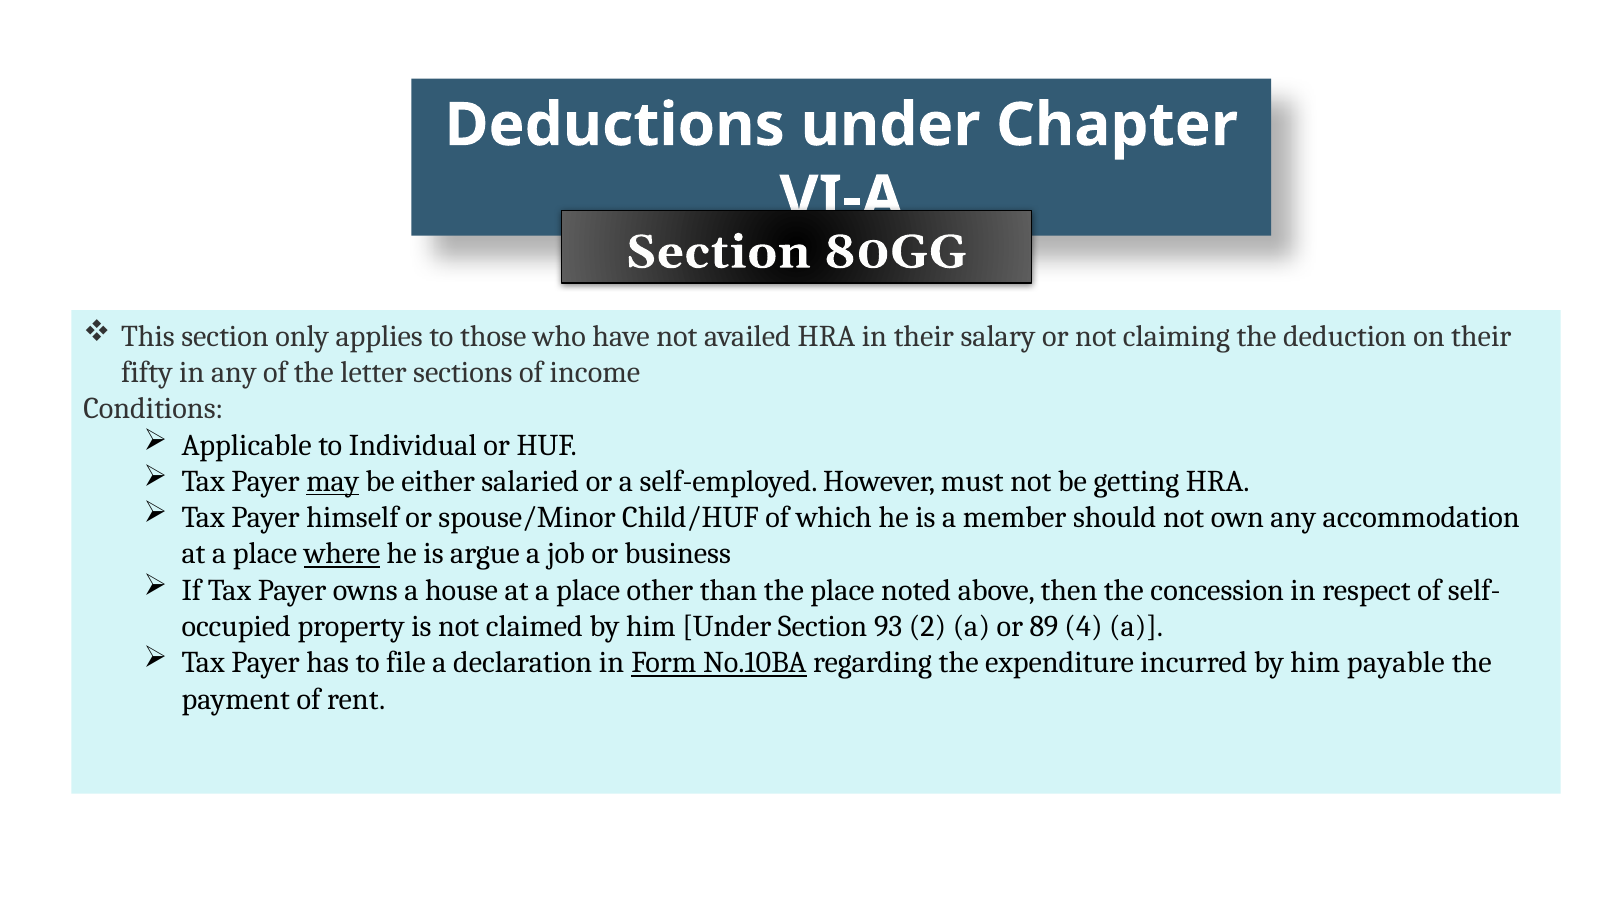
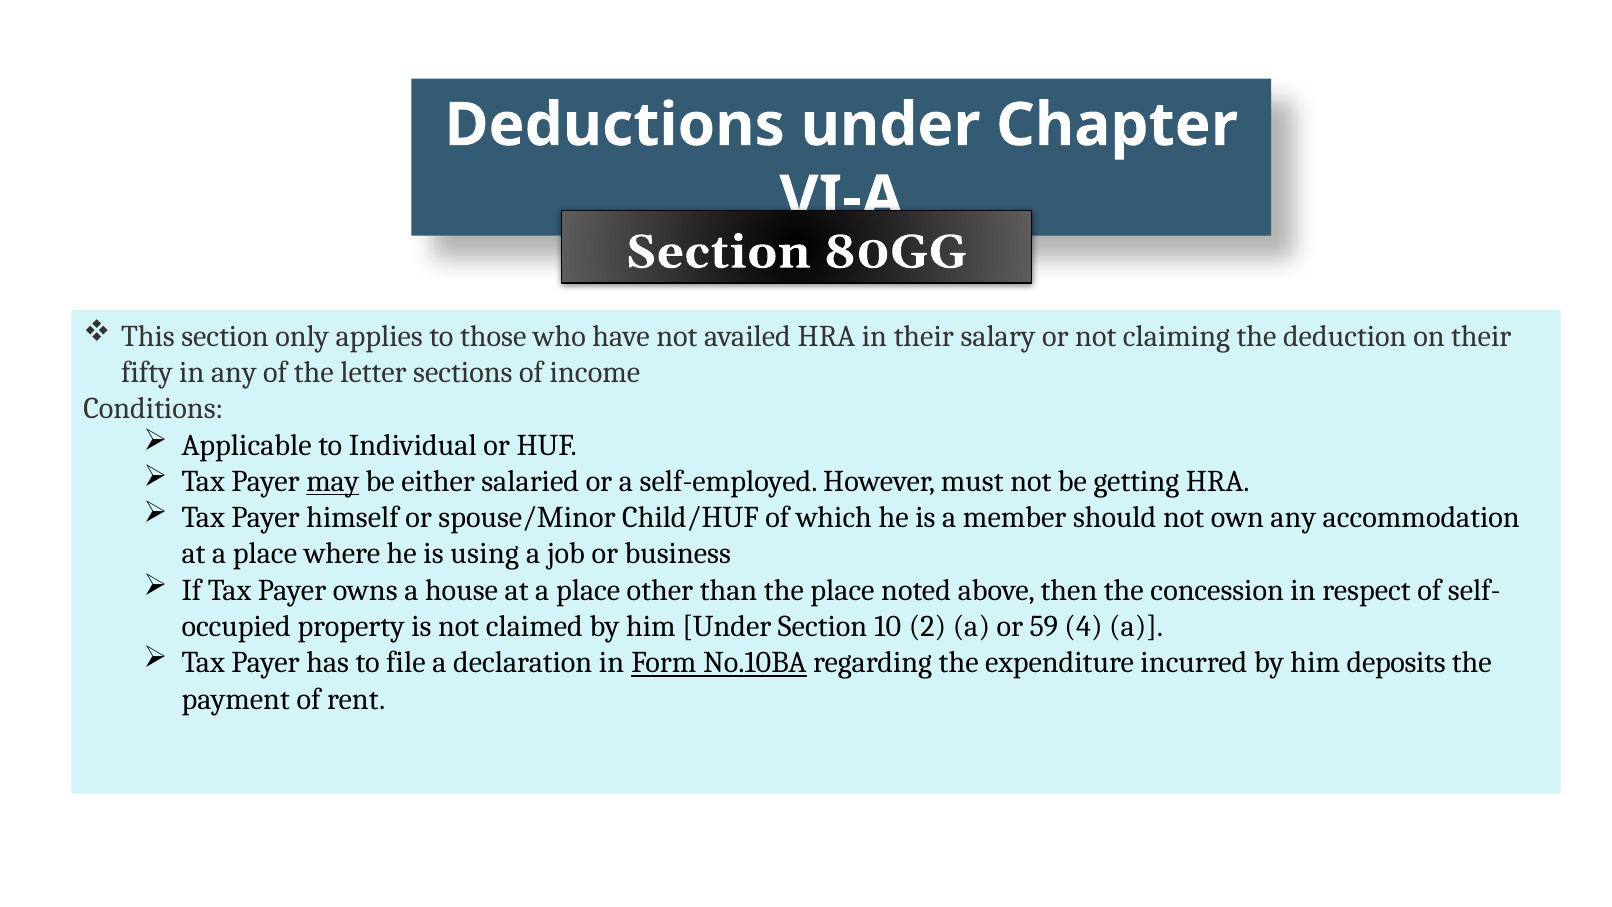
where underline: present -> none
argue: argue -> using
93: 93 -> 10
89: 89 -> 59
payable: payable -> deposits
